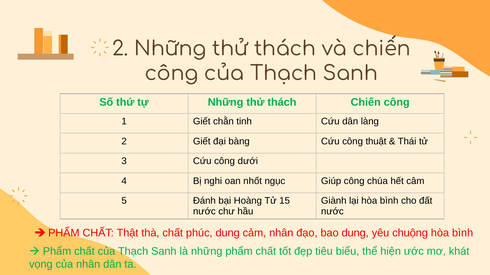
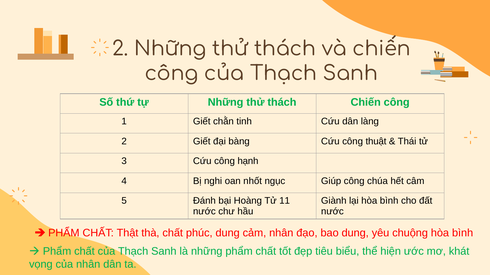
dưới: dưới -> hạnh
15: 15 -> 11
